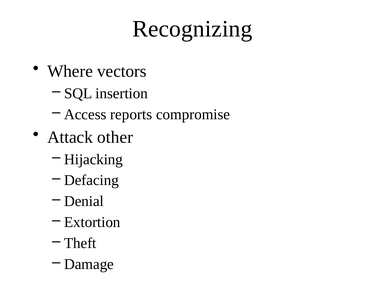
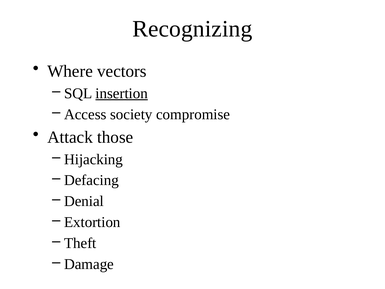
insertion underline: none -> present
reports: reports -> society
other: other -> those
